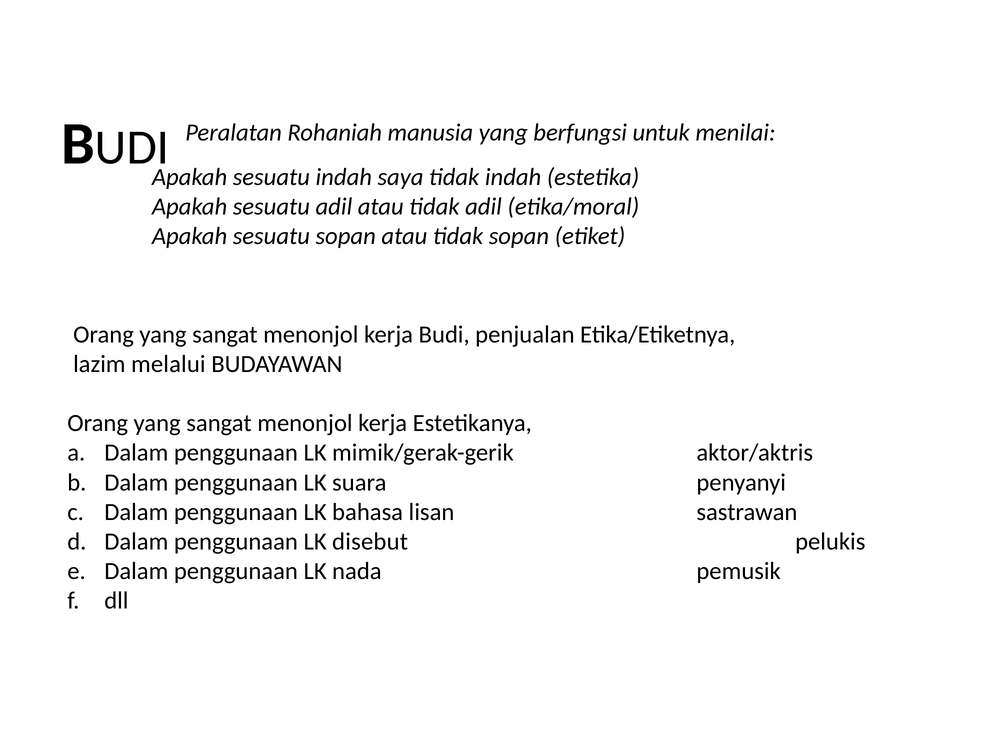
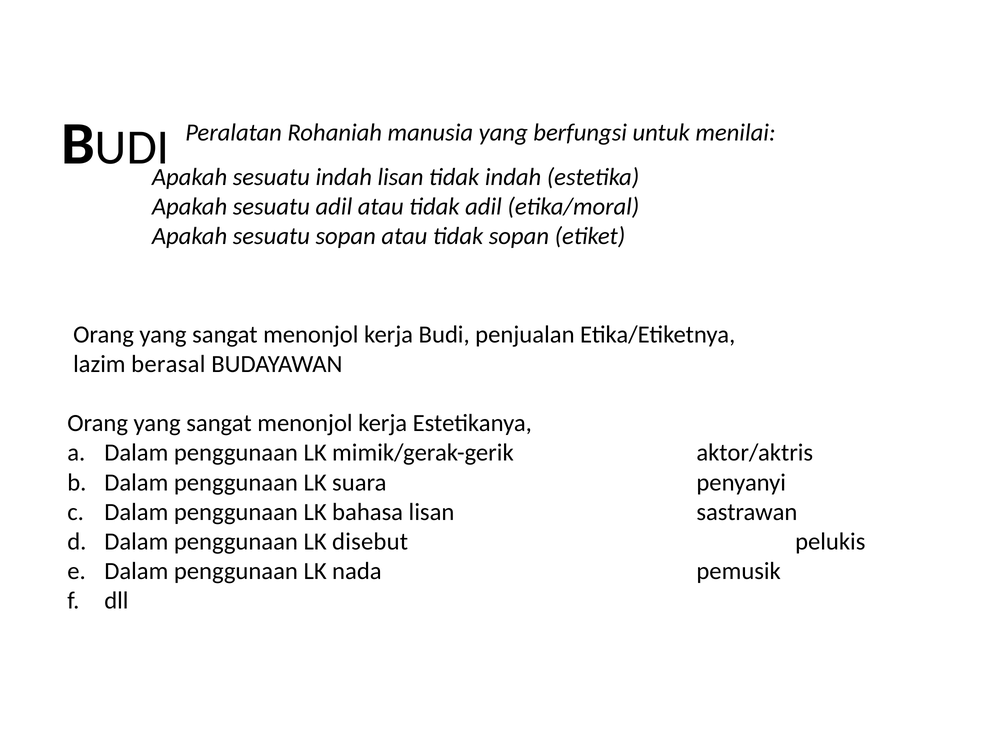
indah saya: saya -> lisan
melalui: melalui -> berasal
